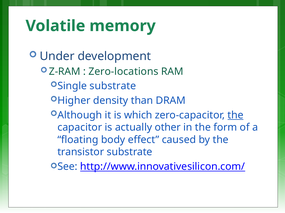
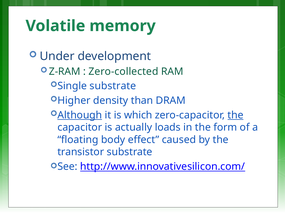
Zero-locations: Zero-locations -> Zero-collected
Although underline: none -> present
other: other -> loads
